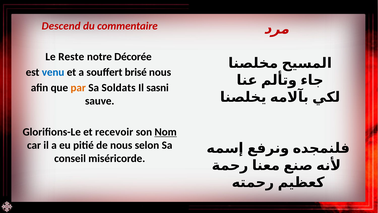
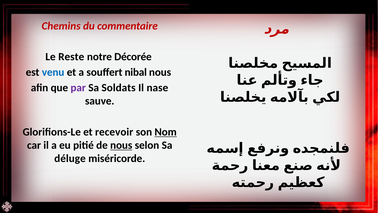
Descend: Descend -> Chemins
brisé: brisé -> nibal
par colour: orange -> purple
sasni: sasni -> nase
nous at (121, 145) underline: none -> present
conseil: conseil -> déluge
